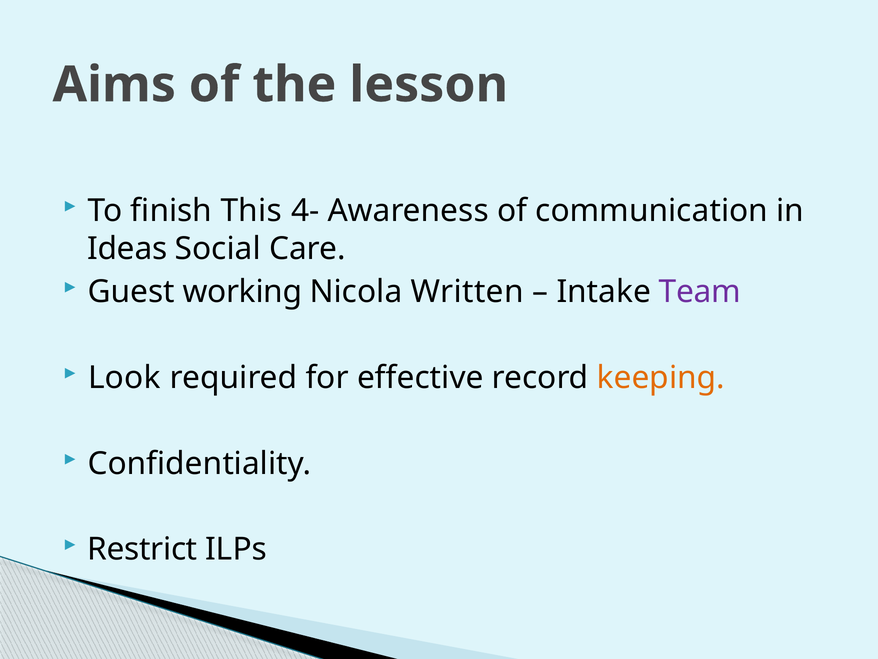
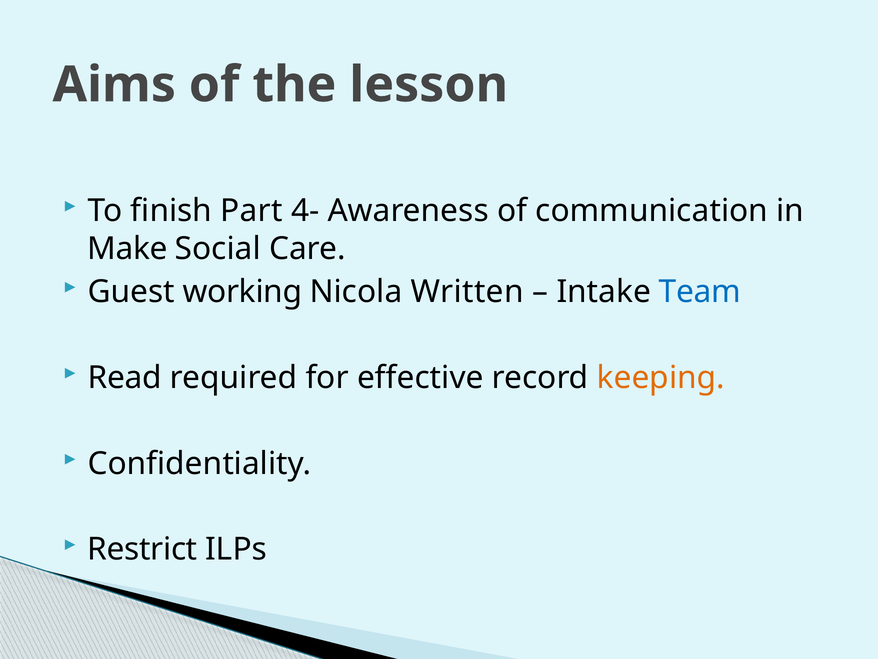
This: This -> Part
Ideas: Ideas -> Make
Team colour: purple -> blue
Look: Look -> Read
